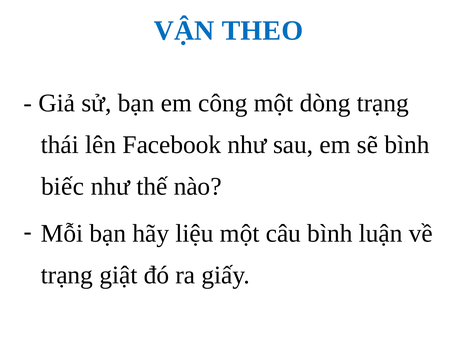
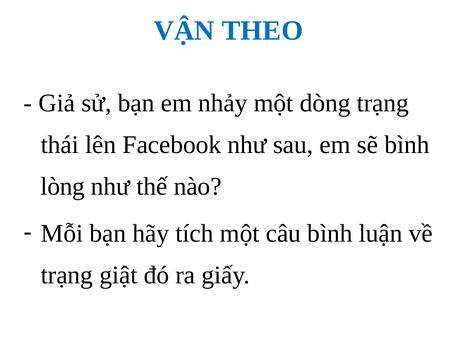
công: công -> nhảy
biếc: biếc -> lòng
liệu: liệu -> tích
